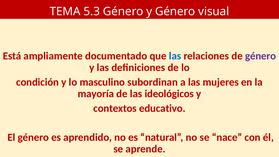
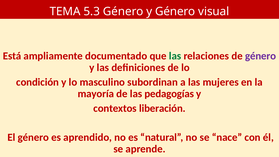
las at (175, 56) colour: blue -> green
ideológicos: ideológicos -> pedagogías
educativo: educativo -> liberación
